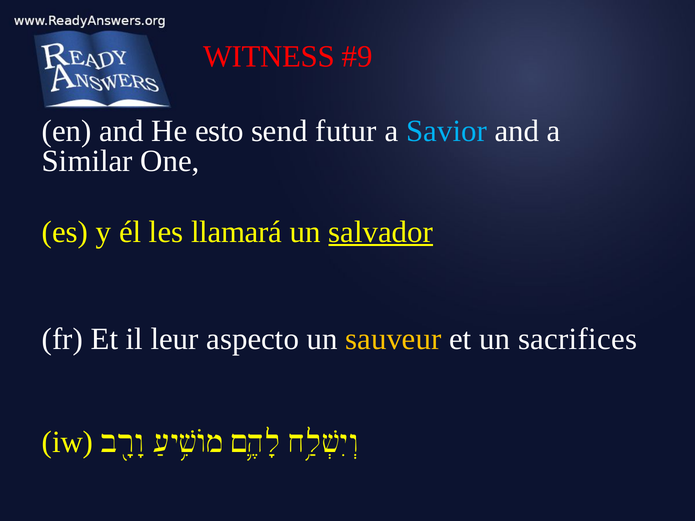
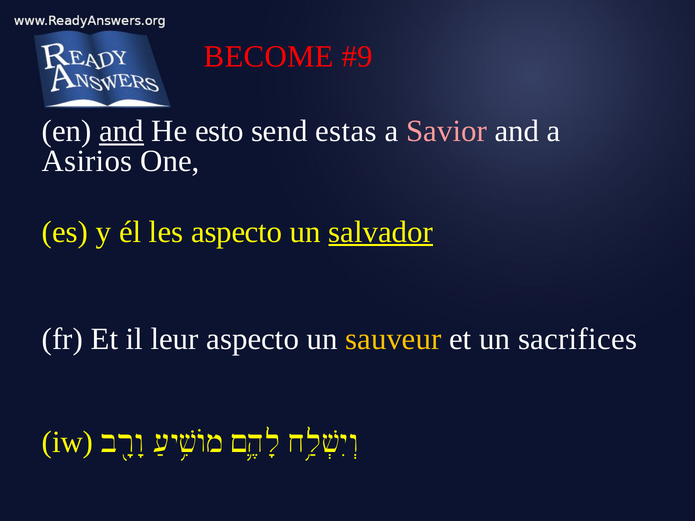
WITNESS: WITNESS -> BECOME
and at (122, 131) underline: none -> present
futur: futur -> estas
Savior colour: light blue -> pink
Similar: Similar -> Asirios
les llamará: llamará -> aspecto
